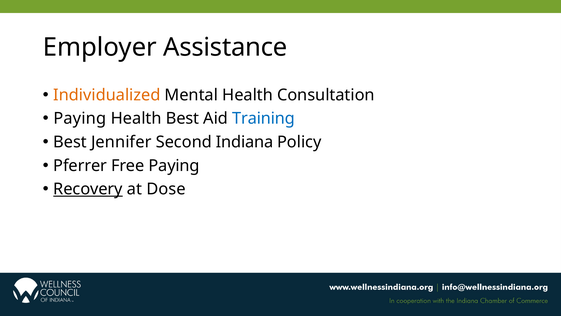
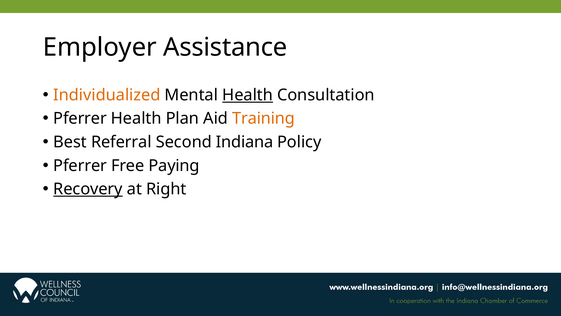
Health at (248, 95) underline: none -> present
Paying at (80, 118): Paying -> Pferrer
Health Best: Best -> Plan
Training colour: blue -> orange
Jennifer: Jennifer -> Referral
Dose: Dose -> Right
